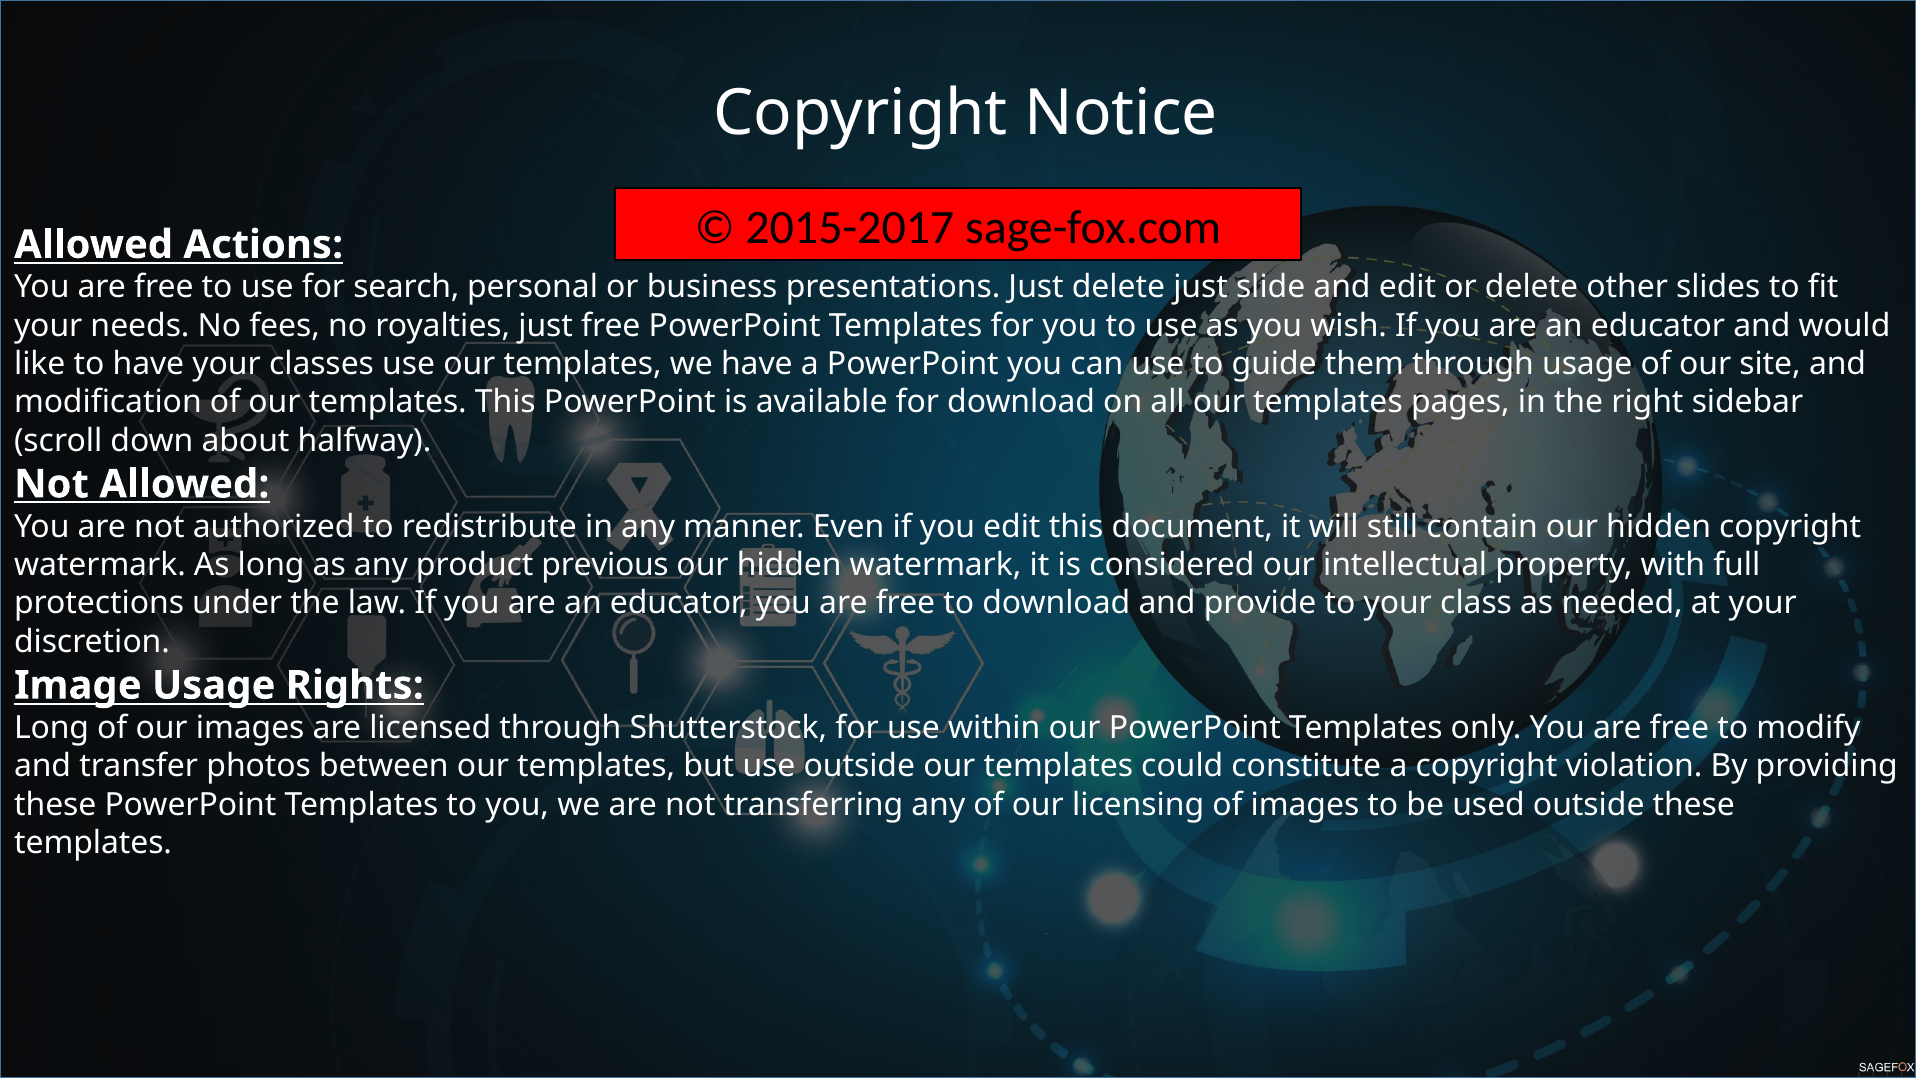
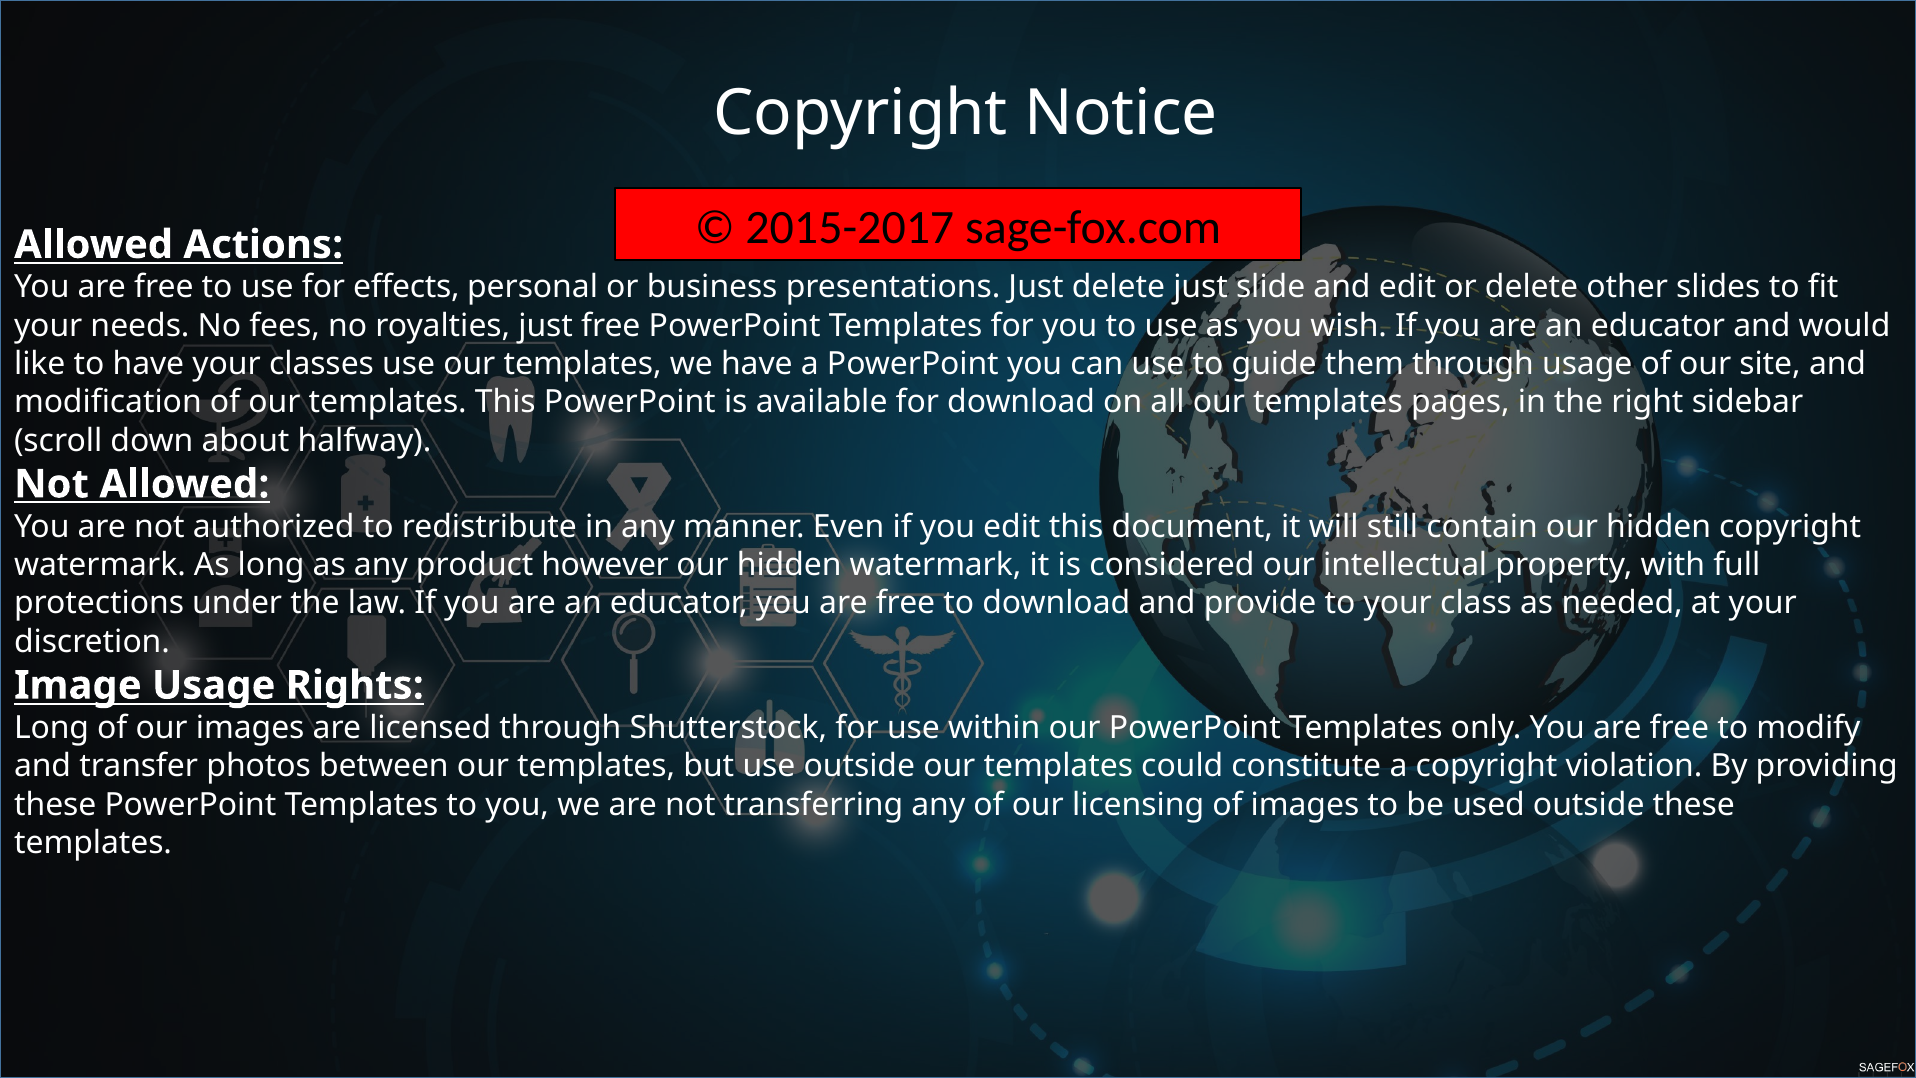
search: search -> effects
previous: previous -> however
